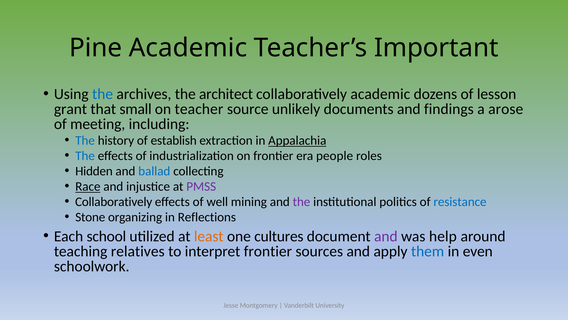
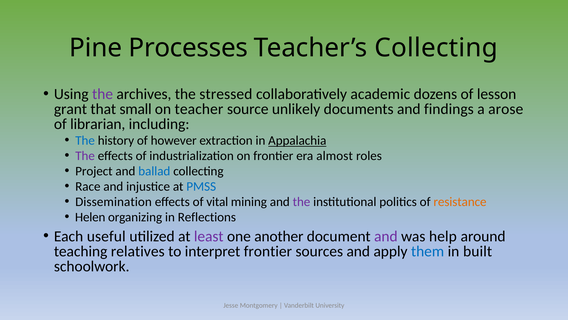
Pine Academic: Academic -> Processes
Teacher’s Important: Important -> Collecting
the at (103, 94) colour: blue -> purple
architect: architect -> stressed
meeting: meeting -> librarian
establish: establish -> however
The at (85, 156) colour: blue -> purple
people: people -> almost
Hidden: Hidden -> Project
Race underline: present -> none
PMSS colour: purple -> blue
Collaboratively at (114, 202): Collaboratively -> Dissemination
well: well -> vital
resistance colour: blue -> orange
Stone: Stone -> Helen
school: school -> useful
least colour: orange -> purple
cultures: cultures -> another
even: even -> built
